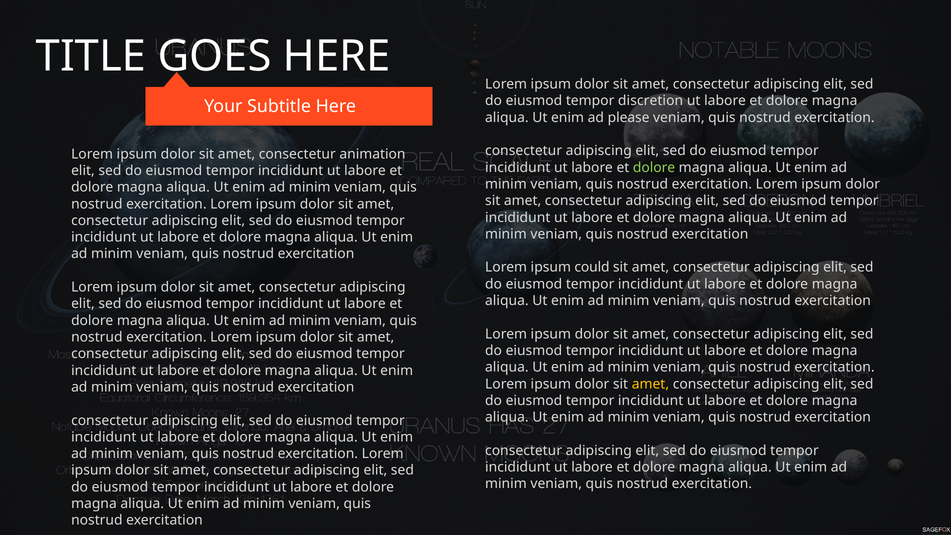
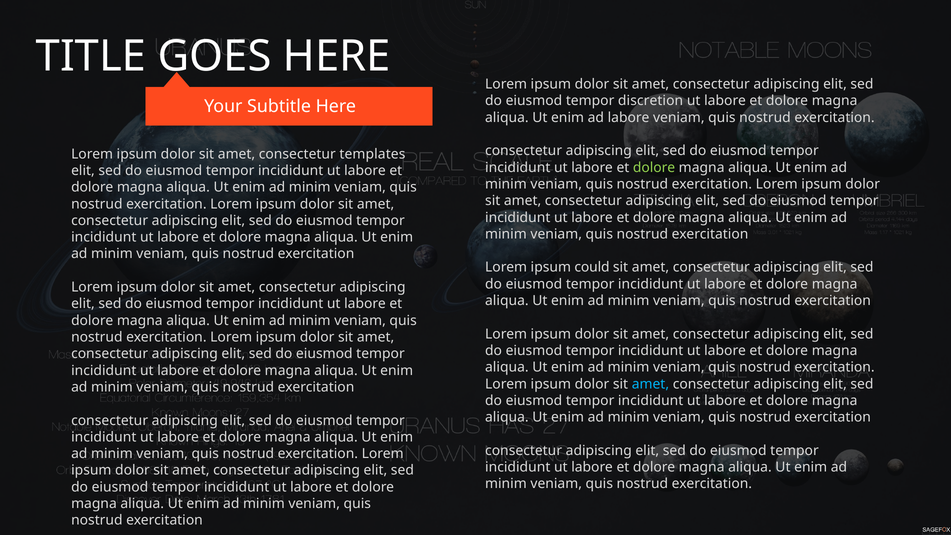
ad please: please -> labore
animation: animation -> templates
amet at (650, 384) colour: yellow -> light blue
